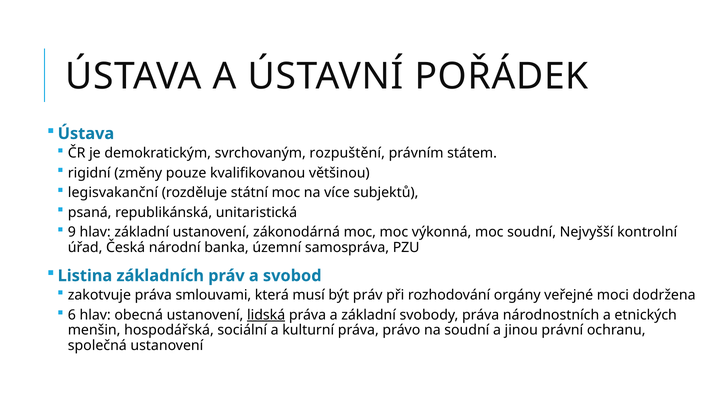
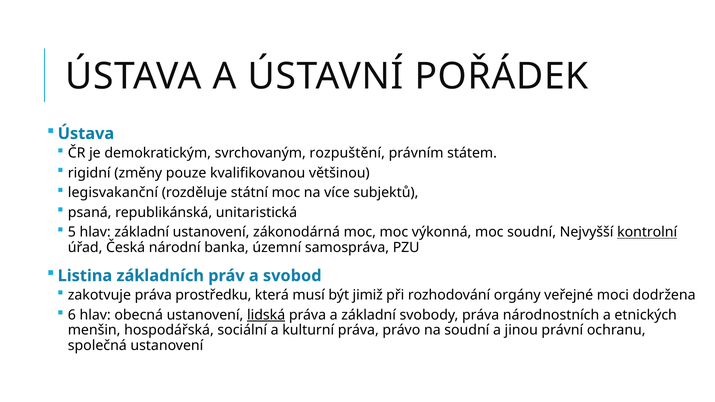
9: 9 -> 5
kontrolní underline: none -> present
smlouvami: smlouvami -> prostředku
být práv: práv -> jimiž
